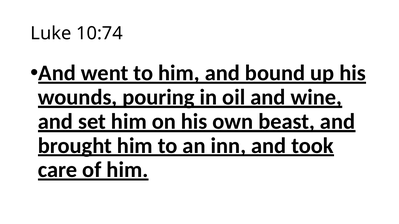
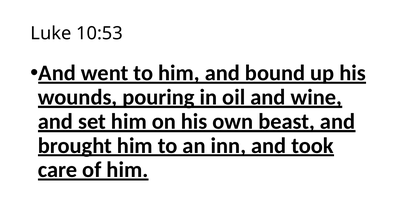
10:74: 10:74 -> 10:53
